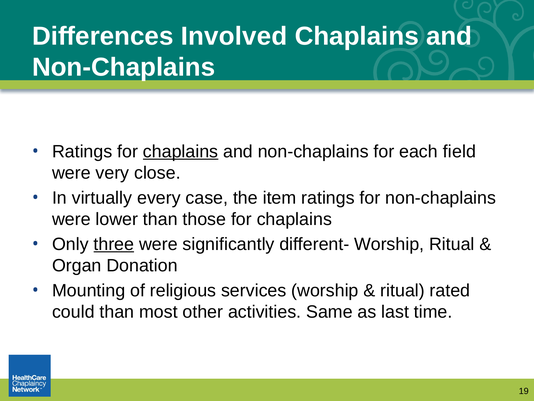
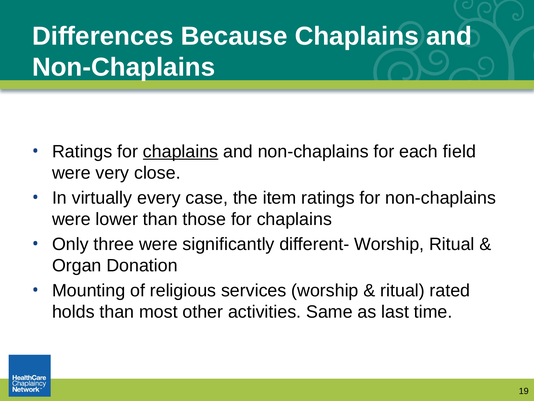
Involved: Involved -> Because
three underline: present -> none
could: could -> holds
